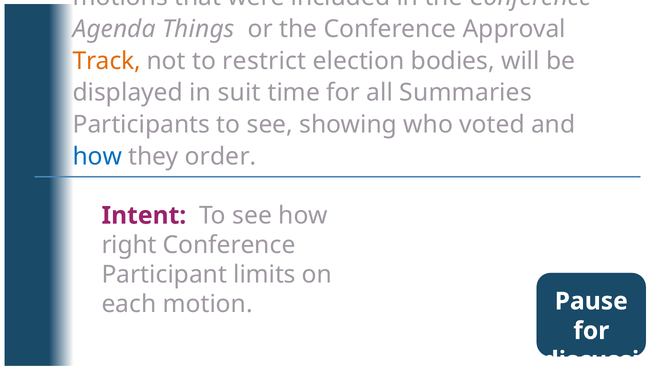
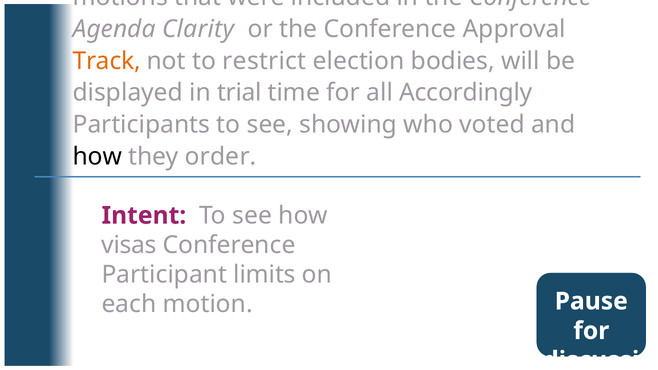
Things: Things -> Clarity
suit: suit -> trial
Summaries: Summaries -> Accordingly
how at (97, 157) colour: blue -> black
right: right -> visas
